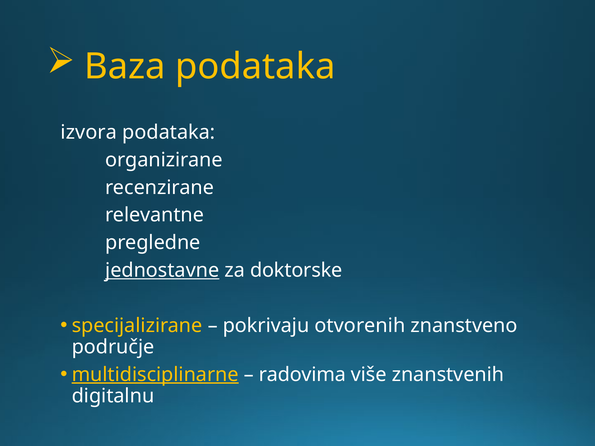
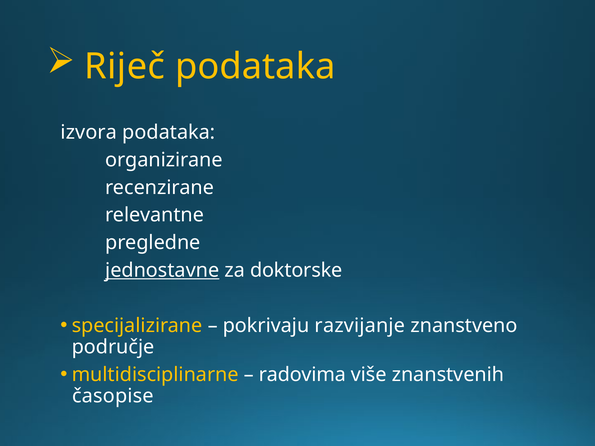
Baza: Baza -> Riječ
otvorenih: otvorenih -> razvijanje
multidisciplinarne underline: present -> none
digitalnu: digitalnu -> časopise
